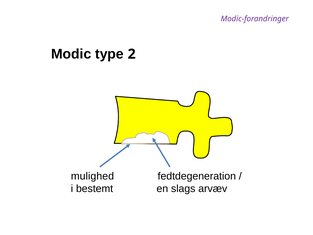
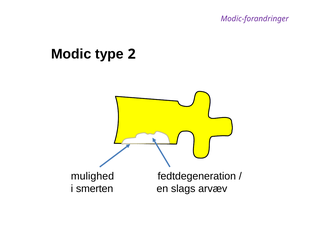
bestemt: bestemt -> smerten
